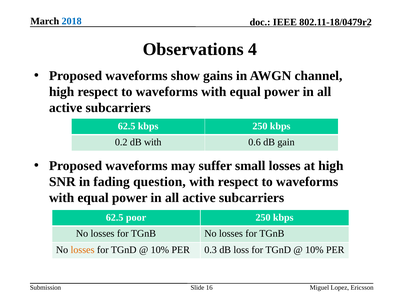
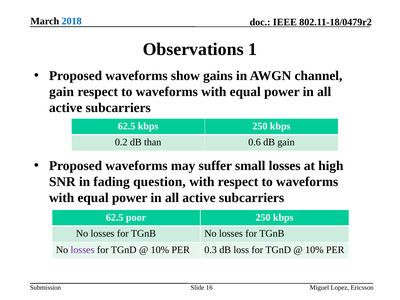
4: 4 -> 1
high at (62, 92): high -> gain
dB with: with -> than
losses at (83, 250) colour: orange -> purple
